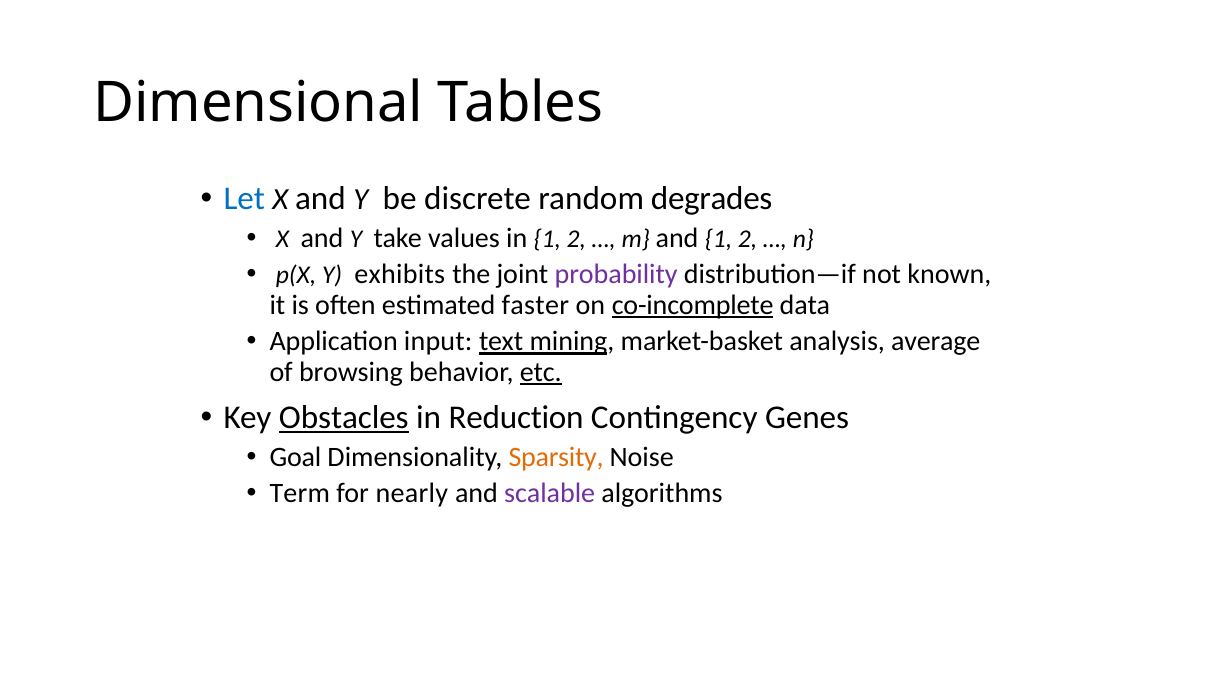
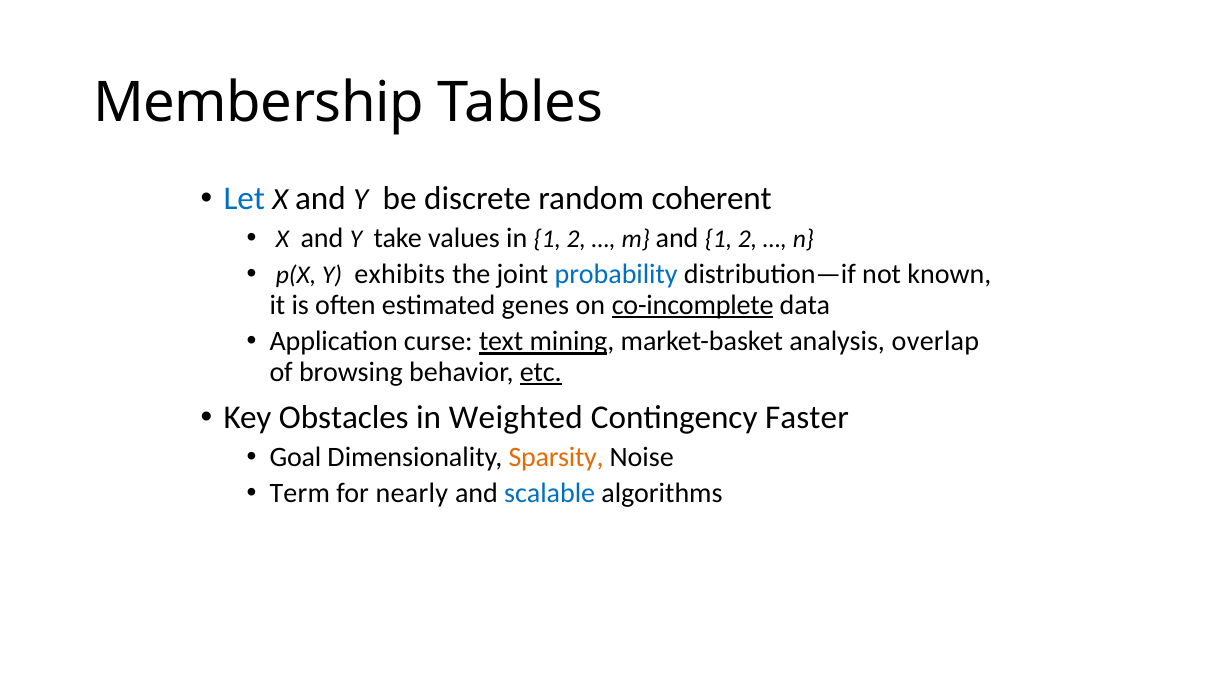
Dimensional: Dimensional -> Membership
degrades: degrades -> coherent
probability colour: purple -> blue
faster: faster -> genes
input: input -> curse
average: average -> overlap
Obstacles underline: present -> none
Reduction: Reduction -> Weighted
Genes: Genes -> Faster
scalable colour: purple -> blue
